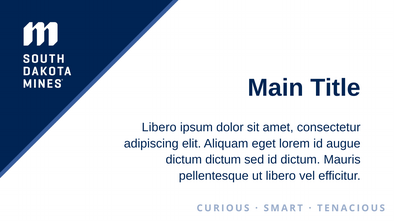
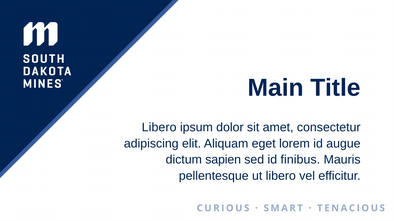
dictum dictum: dictum -> sapien
id dictum: dictum -> finibus
